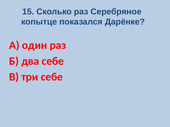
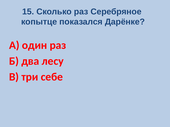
два себе: себе -> лесу
